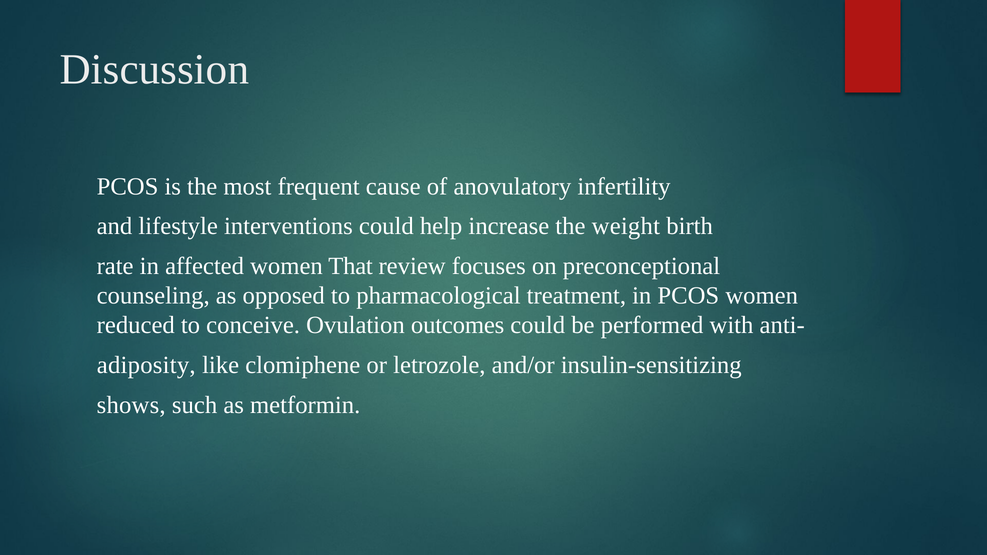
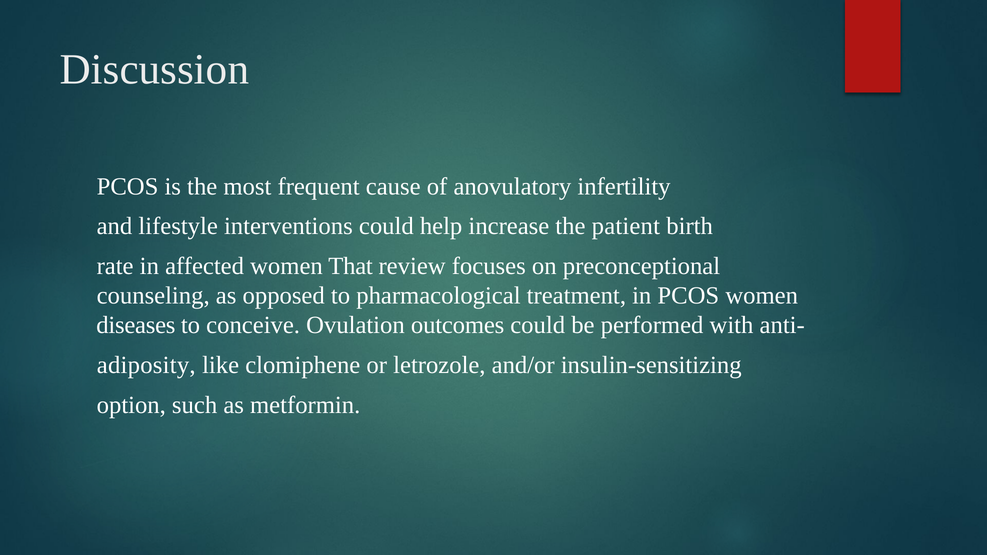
weight: weight -> patient
reduced: reduced -> diseases
shows: shows -> option
